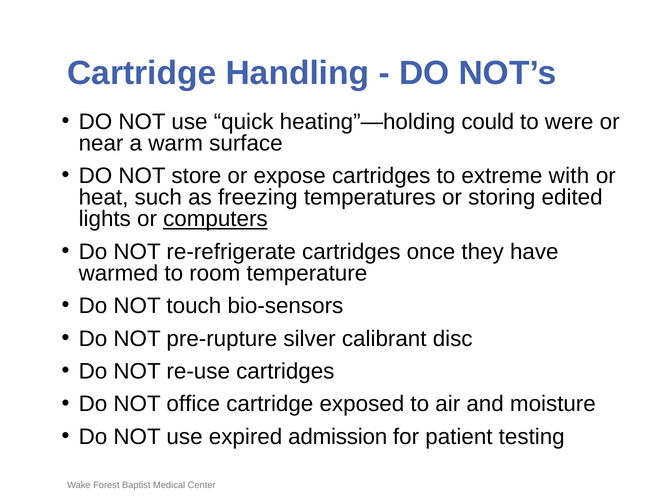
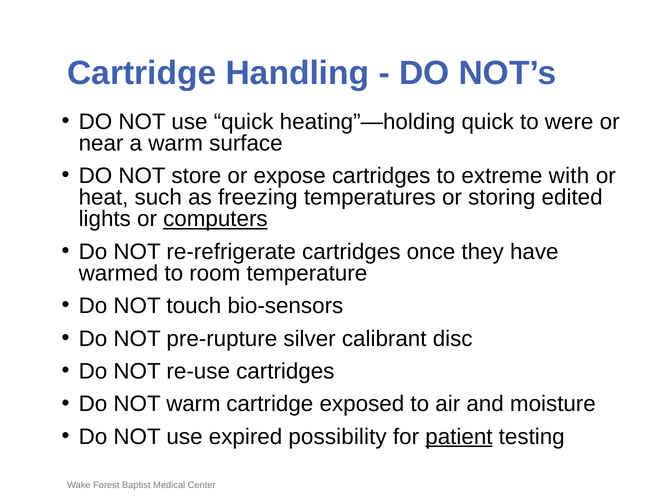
heating”—holding could: could -> quick
NOT office: office -> warm
admission: admission -> possibility
patient underline: none -> present
